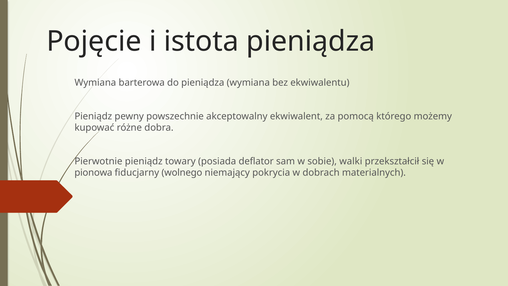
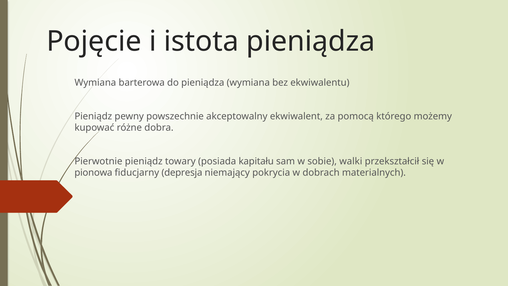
deflator: deflator -> kapitału
wolnego: wolnego -> depresja
